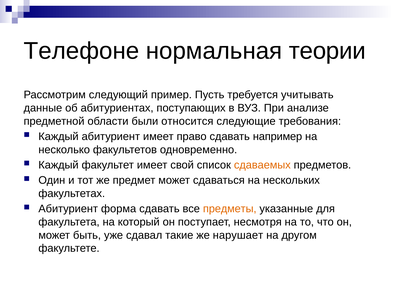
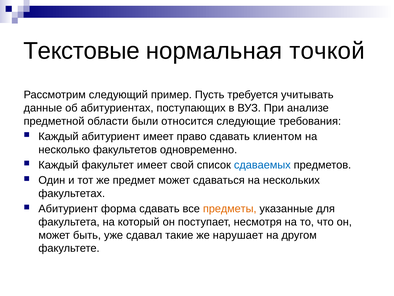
Телефоне: Телефоне -> Текстовые
теории: теории -> точкой
например: например -> клиентом
сдаваемых colour: orange -> blue
